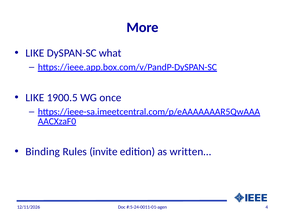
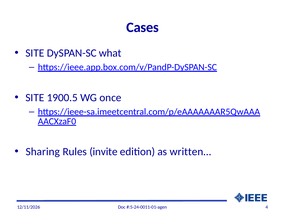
More: More -> Cases
LIKE at (35, 53): LIKE -> SITE
LIKE at (35, 98): LIKE -> SITE
Binding: Binding -> Sharing
